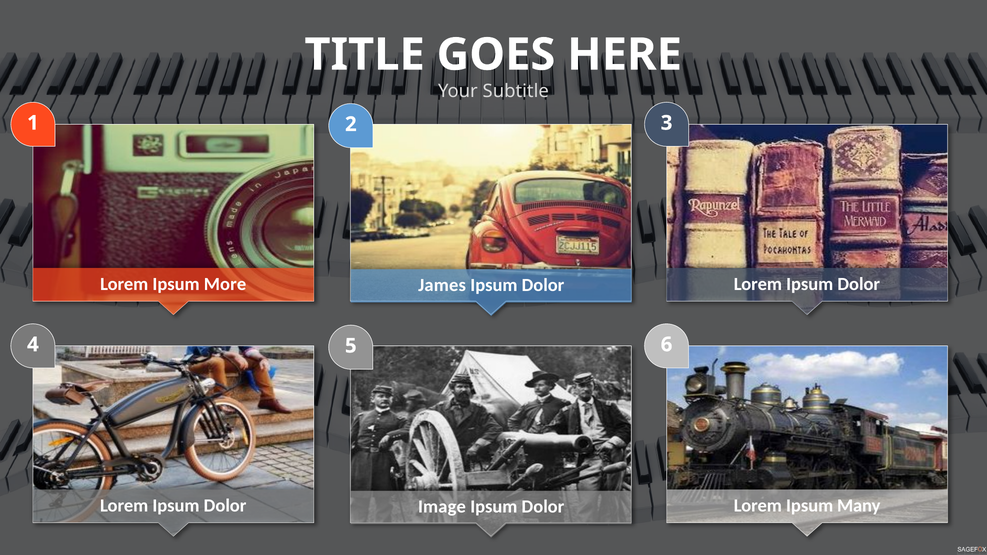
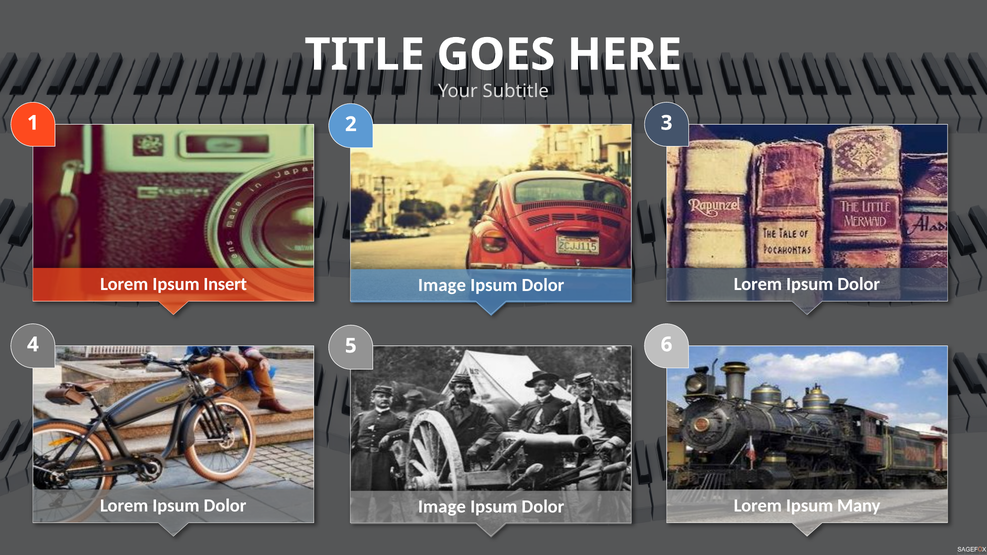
More: More -> Insert
James at (442, 285): James -> Image
